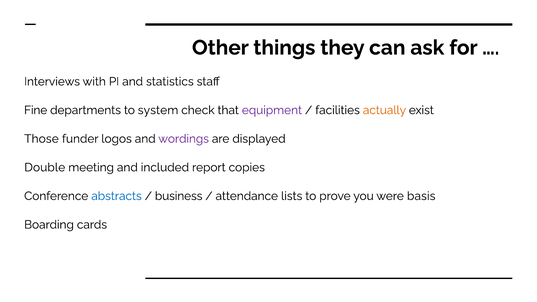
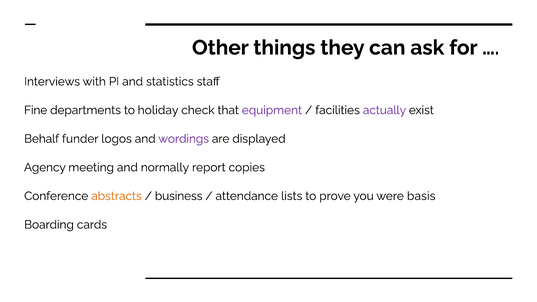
system: system -> holiday
actually colour: orange -> purple
Those: Those -> Behalf
Double: Double -> Agency
included: included -> normally
abstracts colour: blue -> orange
